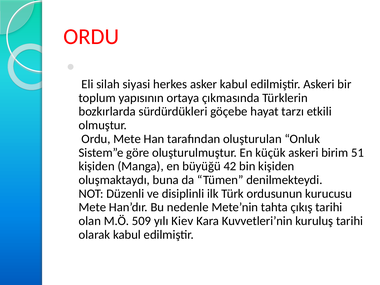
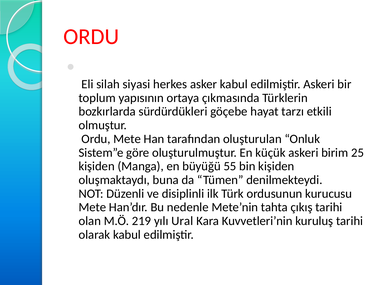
51: 51 -> 25
42: 42 -> 55
509: 509 -> 219
Kiev: Kiev -> Ural
